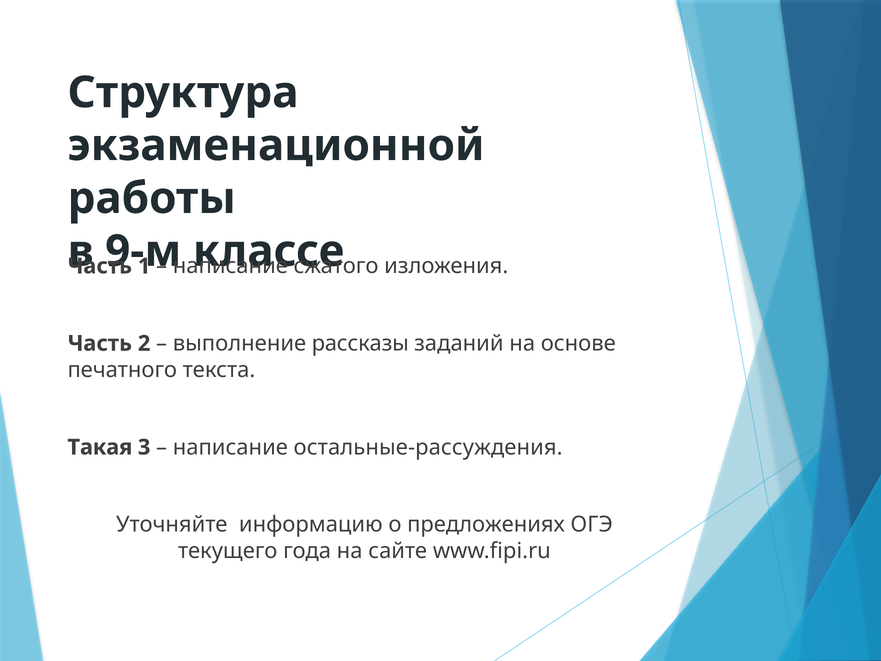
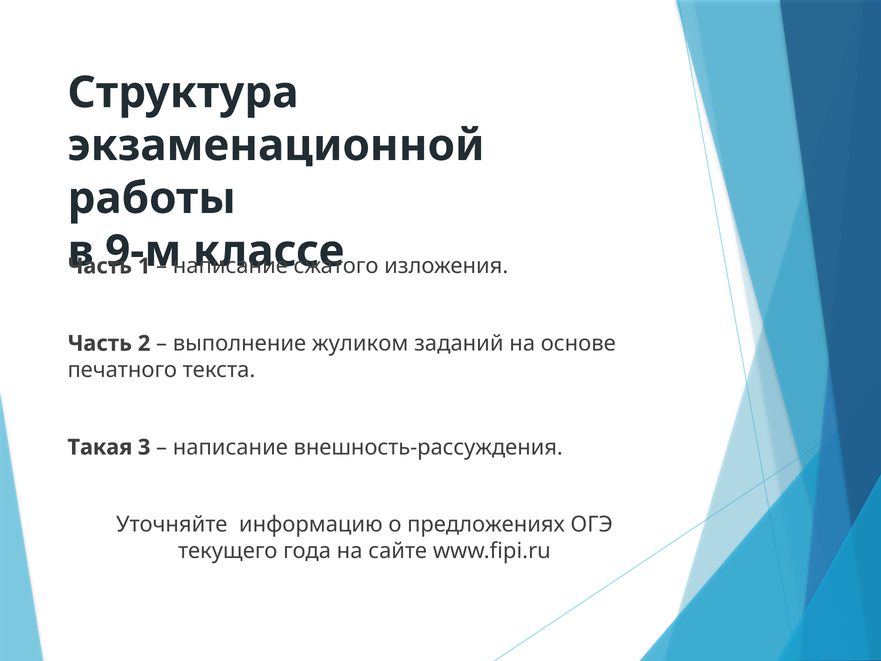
рассказы: рассказы -> жуликом
остальные-рассуждения: остальные-рассуждения -> внешность-рассуждения
